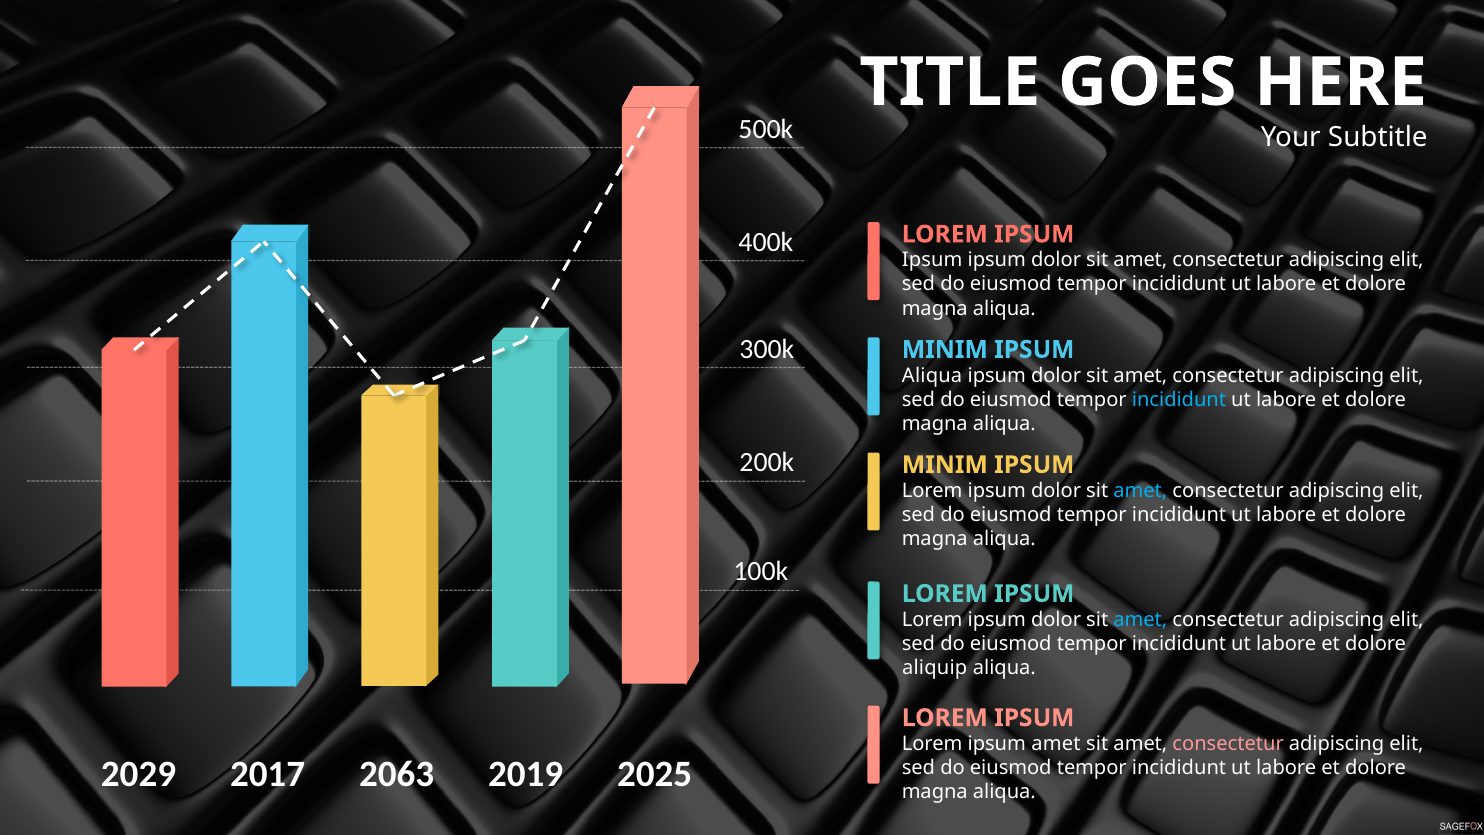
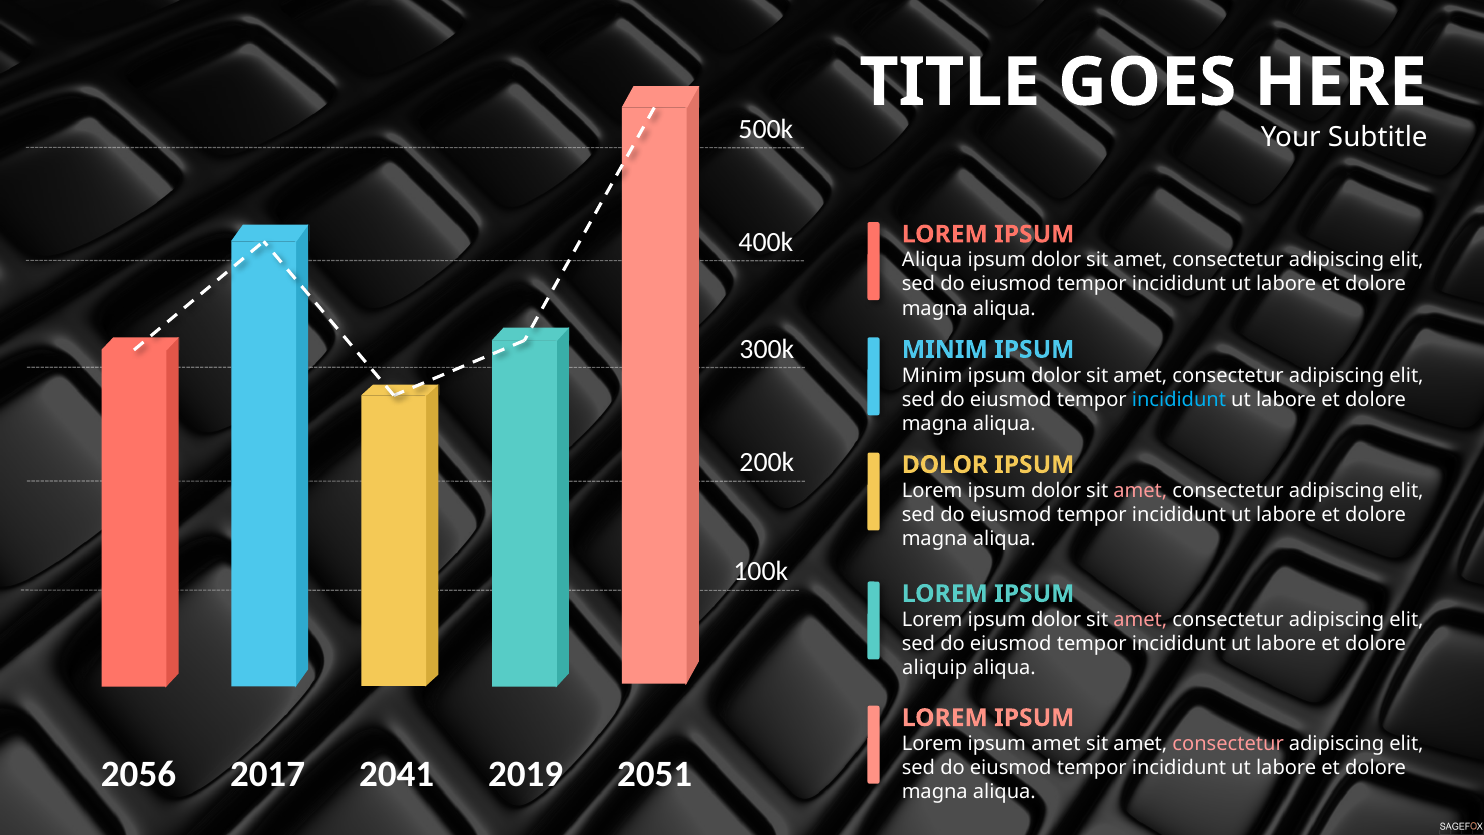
Ipsum at (932, 260): Ipsum -> Aliqua
Aliqua at (932, 375): Aliqua -> Minim
MINIM at (945, 465): MINIM -> DOLOR
amet at (1140, 490) colour: light blue -> pink
amet at (1140, 619) colour: light blue -> pink
2029: 2029 -> 2056
2063: 2063 -> 2041
2025: 2025 -> 2051
